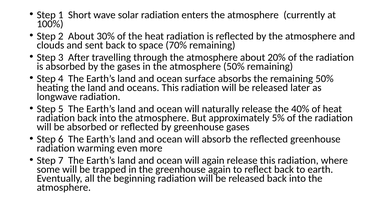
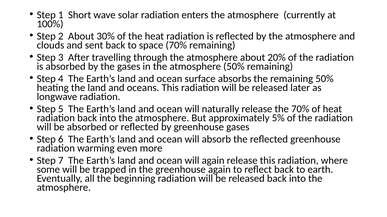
the 40%: 40% -> 70%
